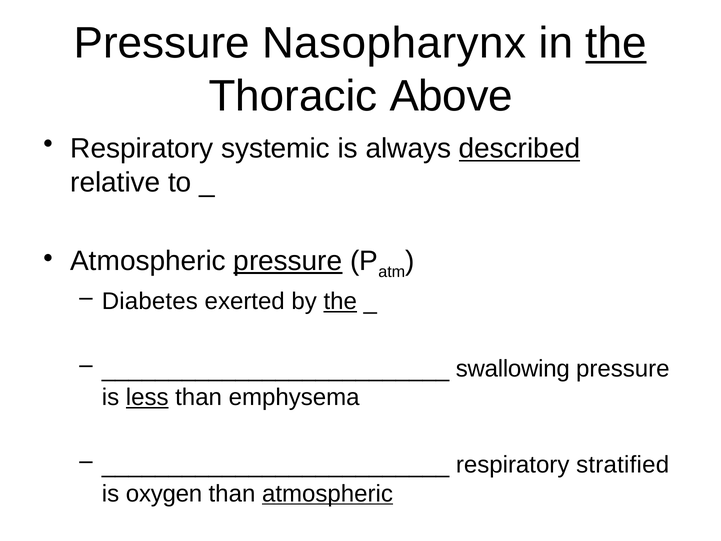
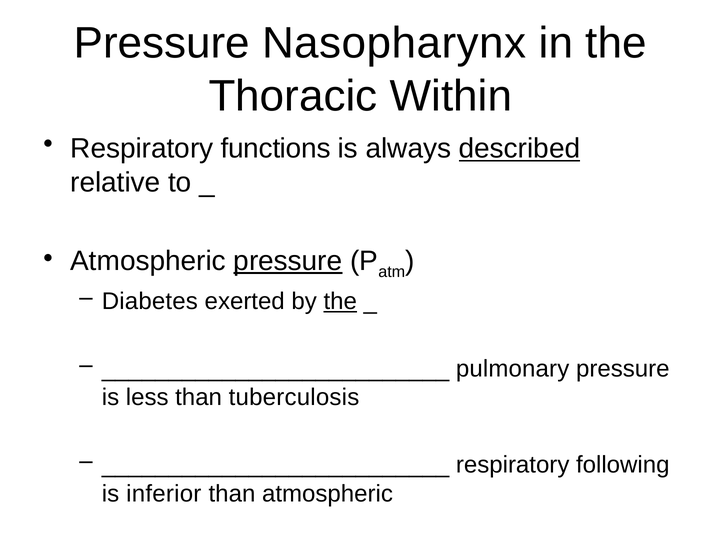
the at (616, 43) underline: present -> none
Above: Above -> Within
systemic: systemic -> functions
swallowing: swallowing -> pulmonary
less underline: present -> none
emphysema: emphysema -> tuberculosis
stratified: stratified -> following
oxygen: oxygen -> inferior
atmospheric at (327, 493) underline: present -> none
